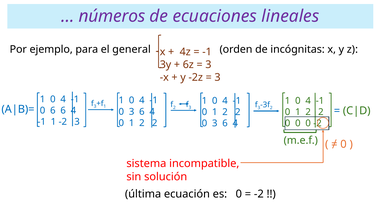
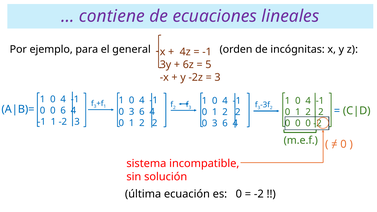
números: números -> contiene
3 at (208, 65): 3 -> 5
6 at (53, 111): 6 -> 0
